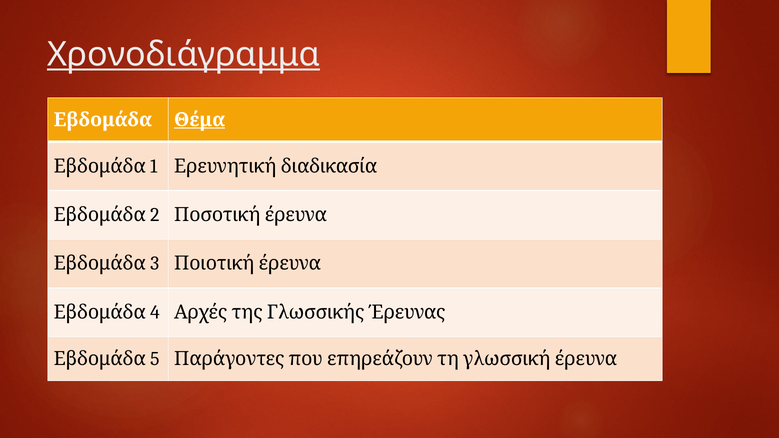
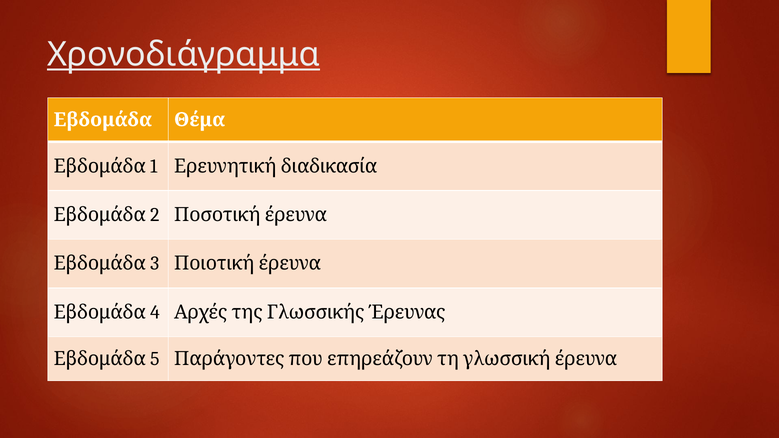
Θέμα underline: present -> none
